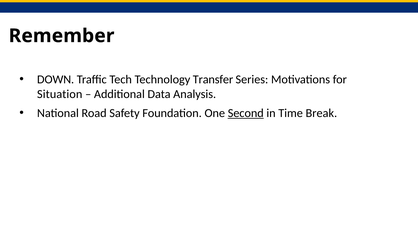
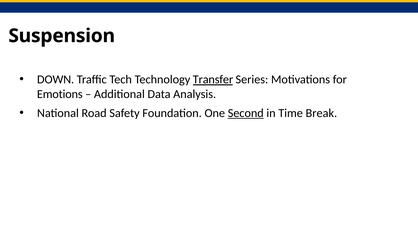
Remember: Remember -> Suspension
Transfer underline: none -> present
Situation: Situation -> Emotions
